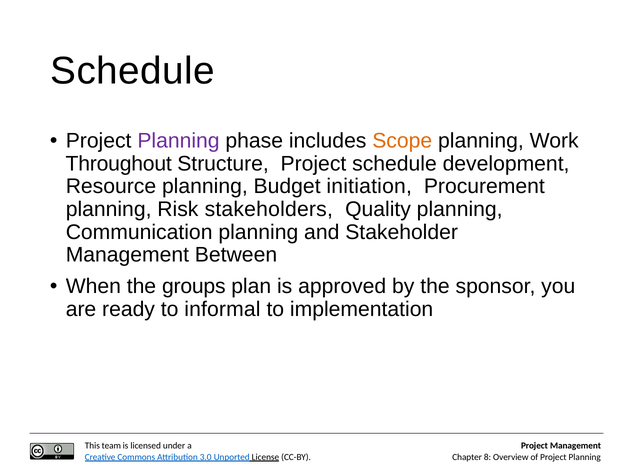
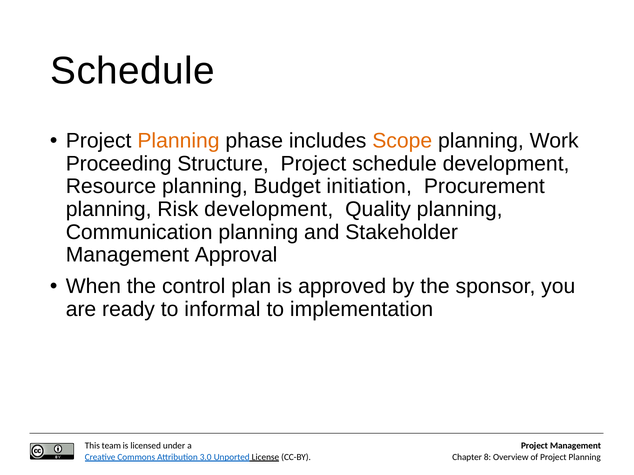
Planning at (178, 141) colour: purple -> orange
Throughout: Throughout -> Proceeding
Risk stakeholders: stakeholders -> development
Between: Between -> Approval
groups: groups -> control
